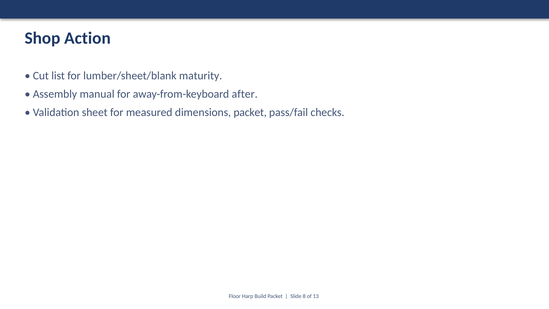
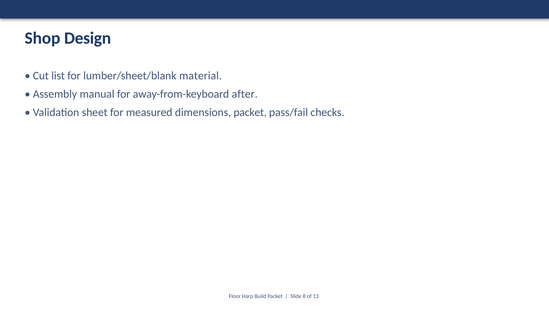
Action: Action -> Design
maturity: maturity -> material
